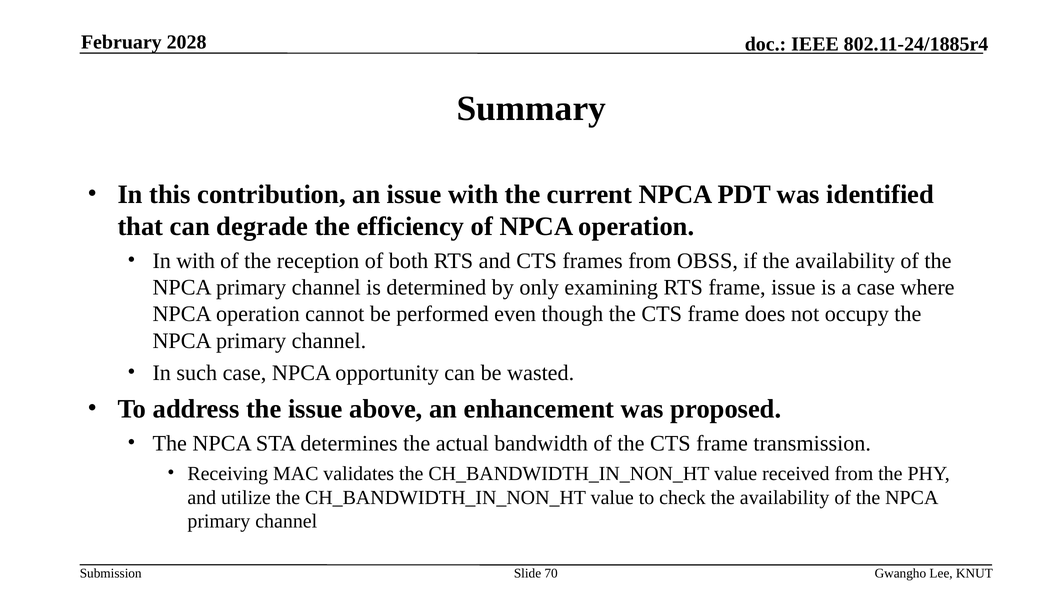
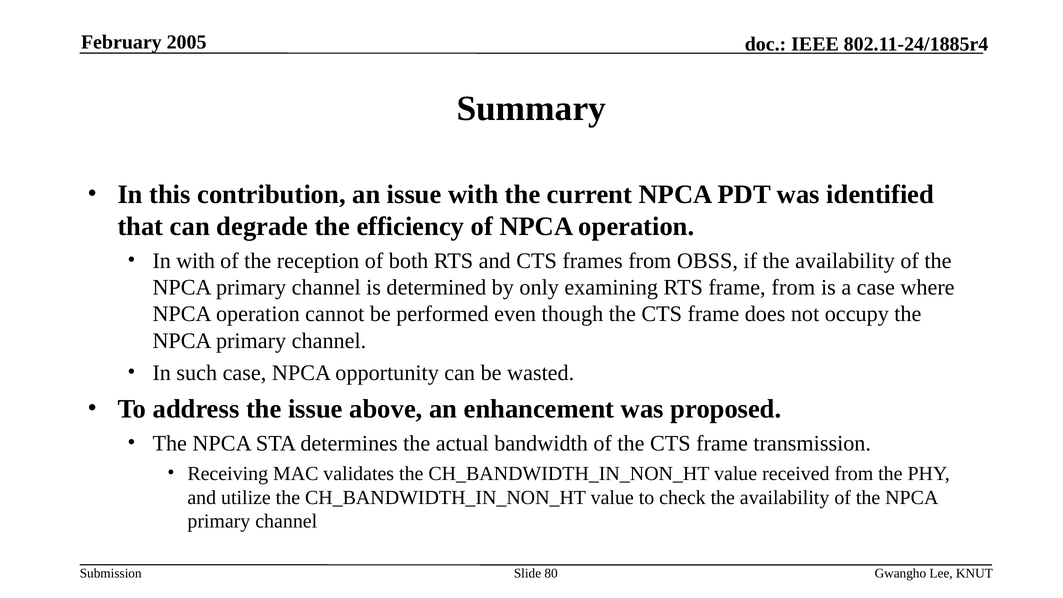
2028: 2028 -> 2005
frame issue: issue -> from
70: 70 -> 80
